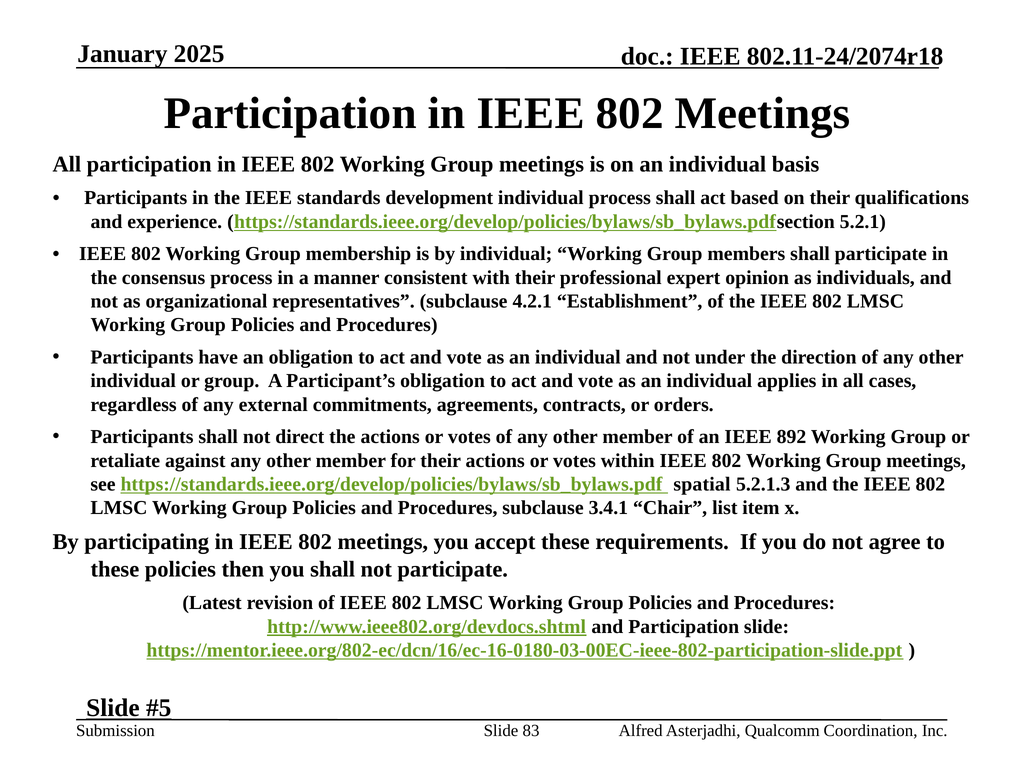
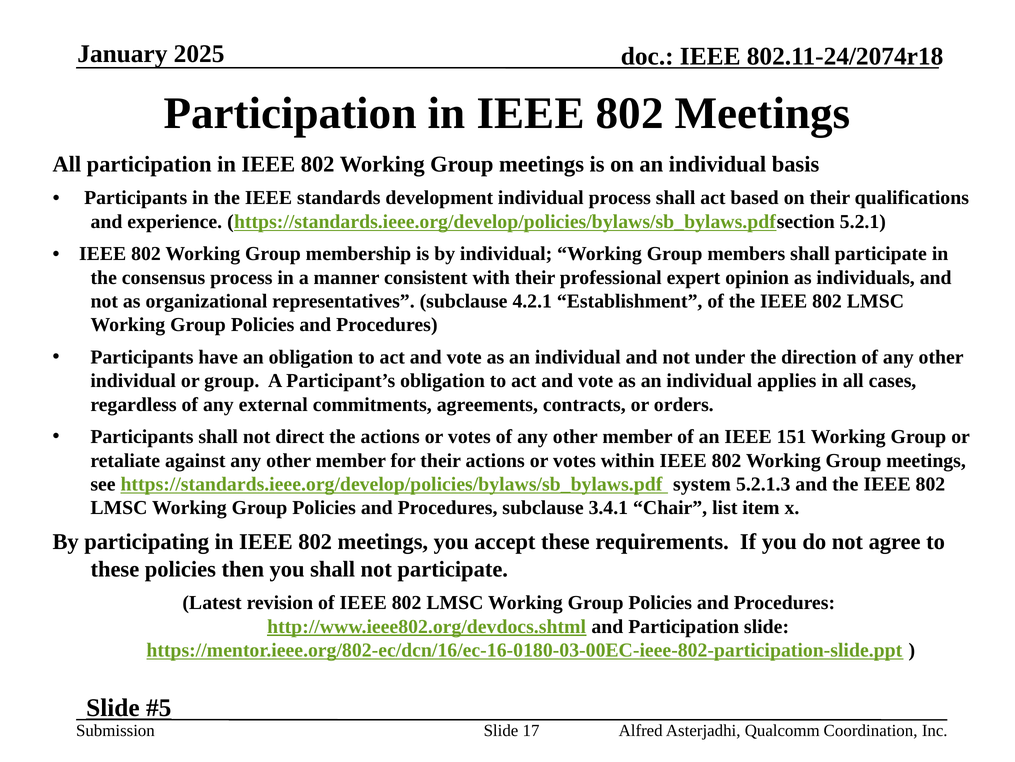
892: 892 -> 151
spatial: spatial -> system
83: 83 -> 17
